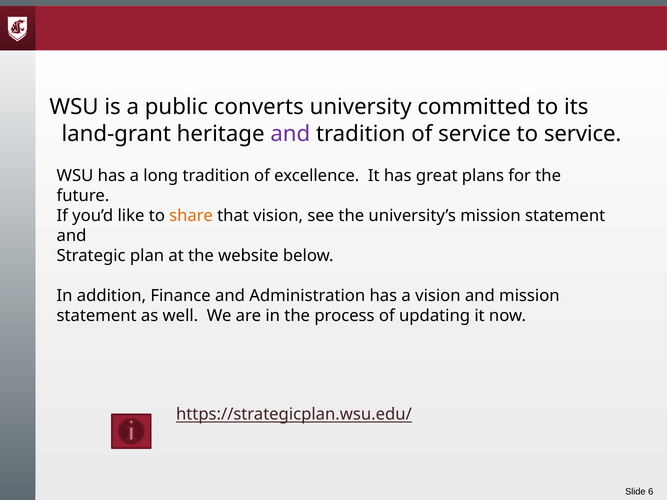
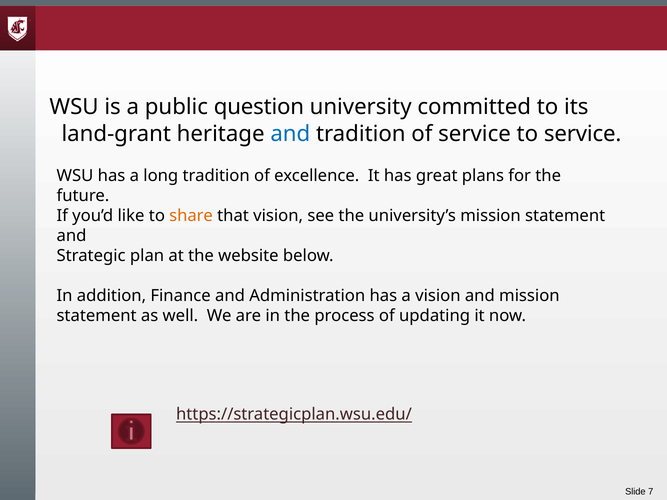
converts: converts -> question
and at (290, 134) colour: purple -> blue
6: 6 -> 7
